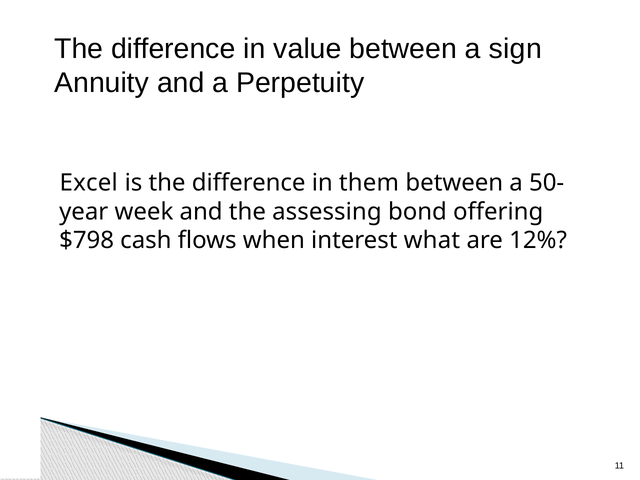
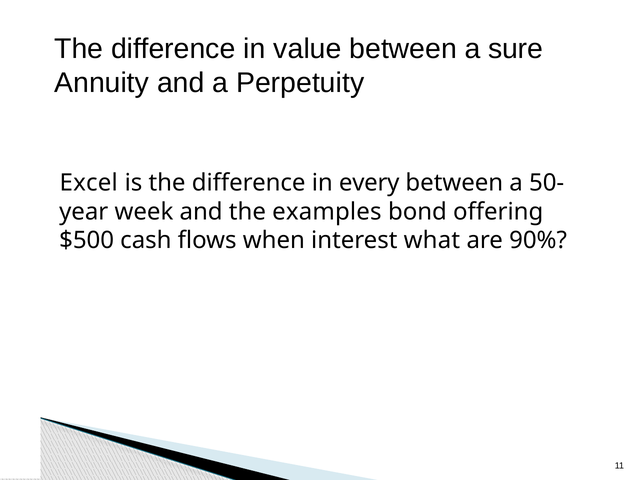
sign: sign -> sure
them: them -> every
assessing: assessing -> examples
$798: $798 -> $500
12%: 12% -> 90%
